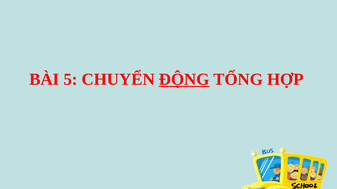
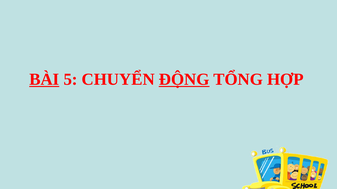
BÀI underline: none -> present
